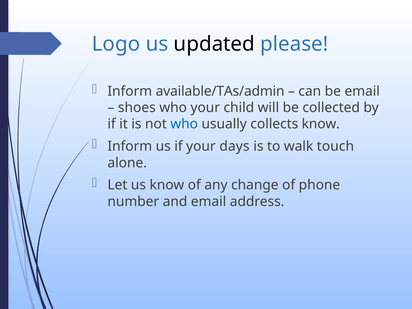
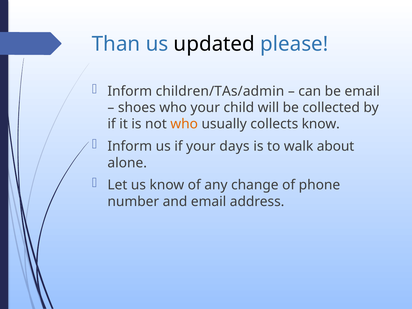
Logo: Logo -> Than
available/TAs/admin: available/TAs/admin -> children/TAs/admin
who at (184, 124) colour: blue -> orange
touch: touch -> about
